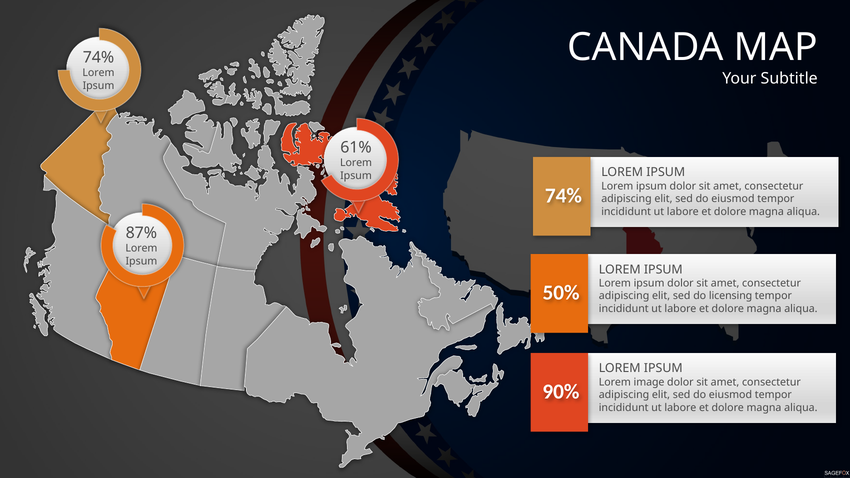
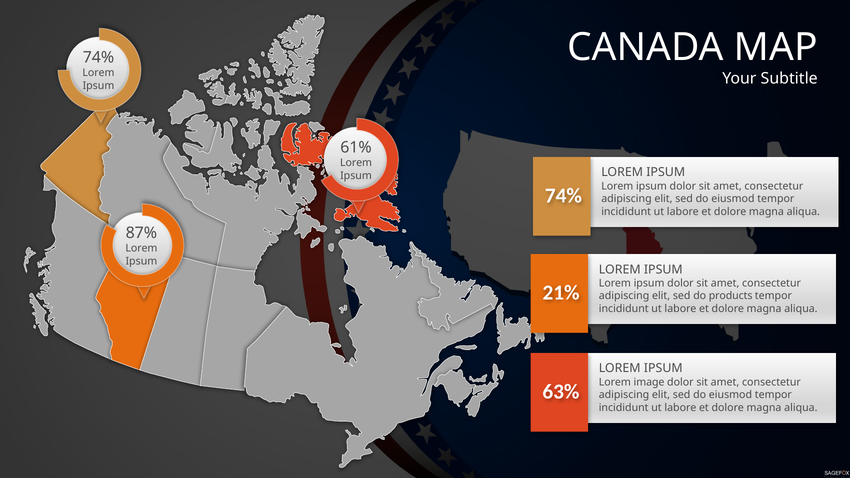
50%: 50% -> 21%
licensing: licensing -> products
90%: 90% -> 63%
